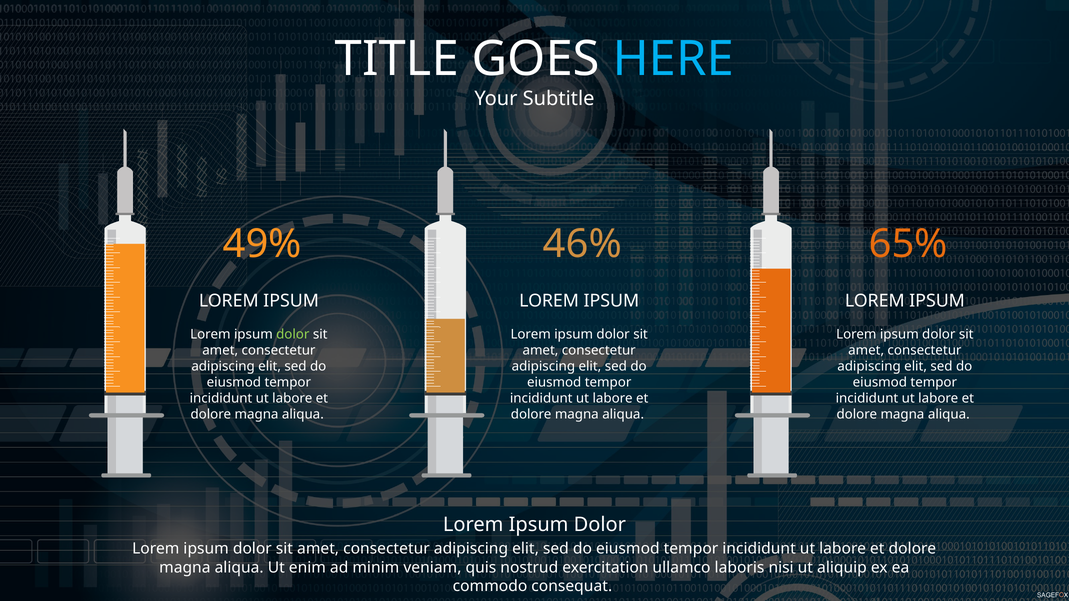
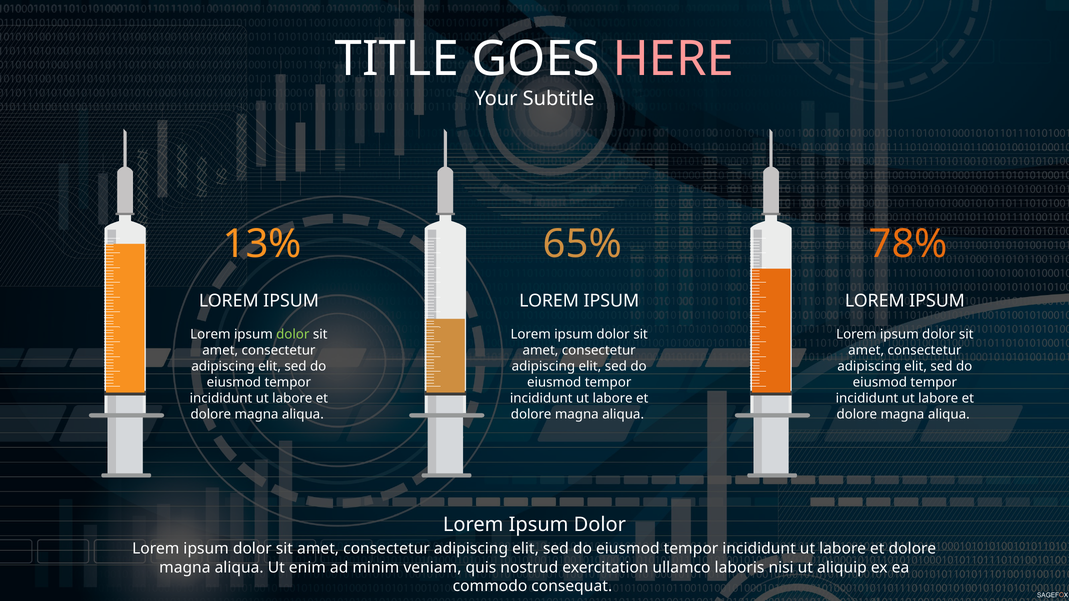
HERE colour: light blue -> pink
49%: 49% -> 13%
46%: 46% -> 65%
65%: 65% -> 78%
